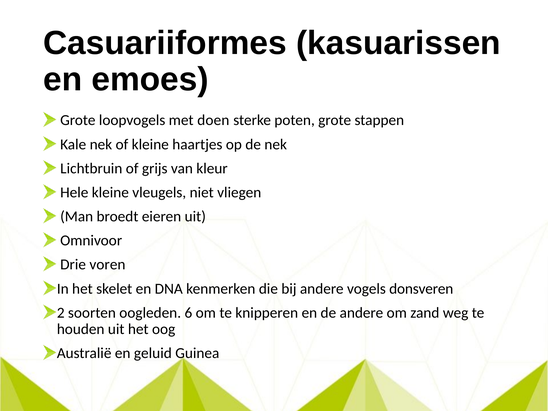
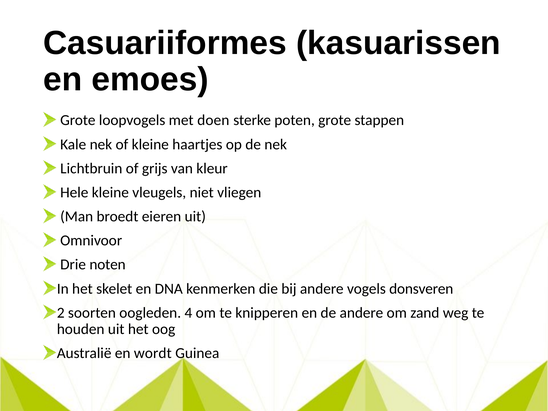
voren: voren -> noten
6: 6 -> 4
geluid: geluid -> wordt
